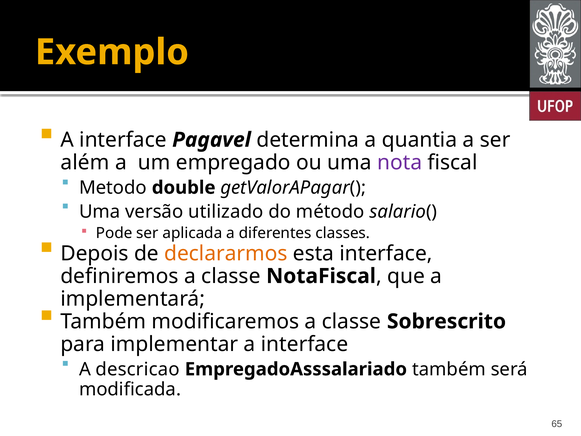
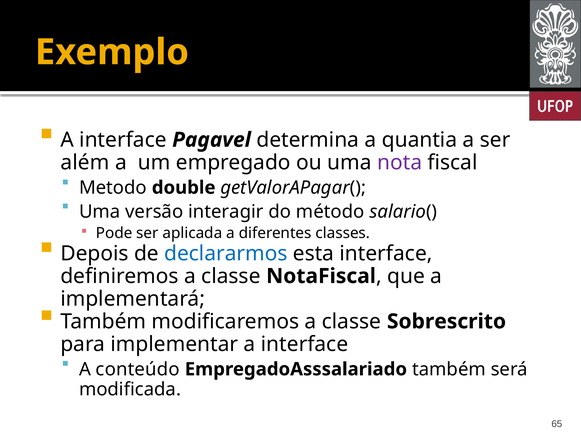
utilizado: utilizado -> interagir
declararmos colour: orange -> blue
descricao: descricao -> conteúdo
